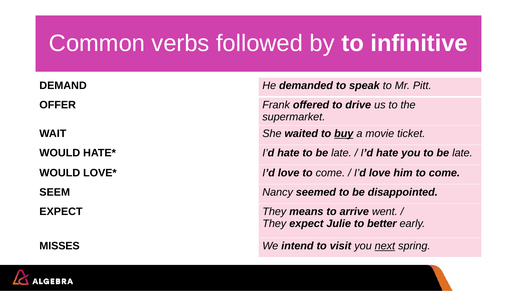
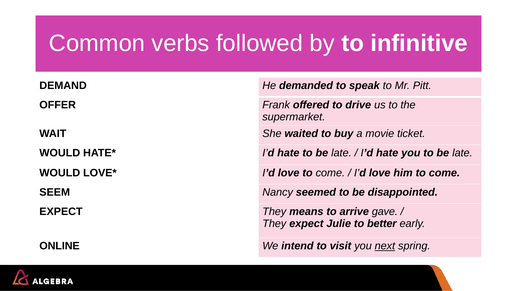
buy underline: present -> none
went: went -> gave
MISSES: MISSES -> ONLINE
